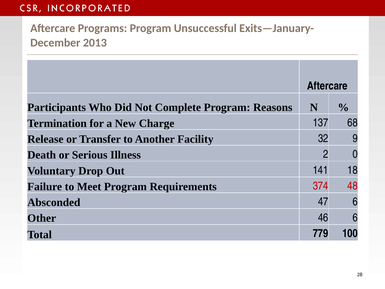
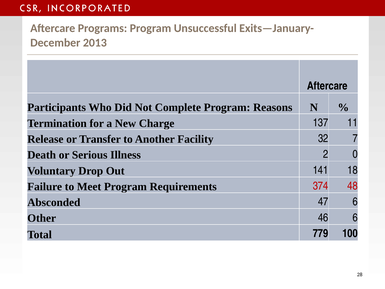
68: 68 -> 11
9: 9 -> 7
